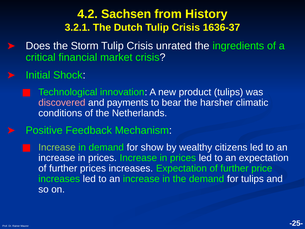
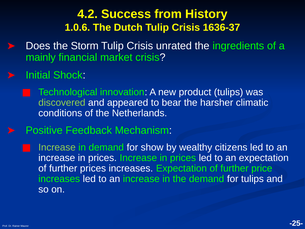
Sachsen: Sachsen -> Success
3.2.1: 3.2.1 -> 1.0.6
critical: critical -> mainly
discovered colour: pink -> light green
payments: payments -> appeared
